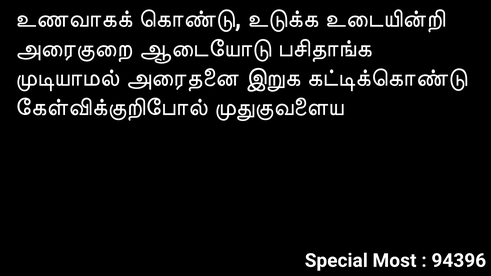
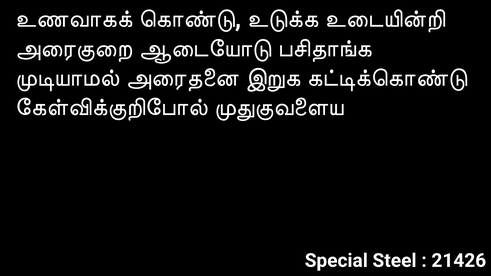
Most: Most -> Steel
94396: 94396 -> 21426
